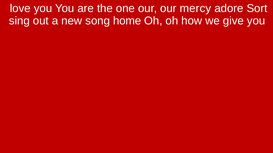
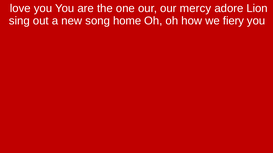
Sort: Sort -> Lion
give: give -> fiery
